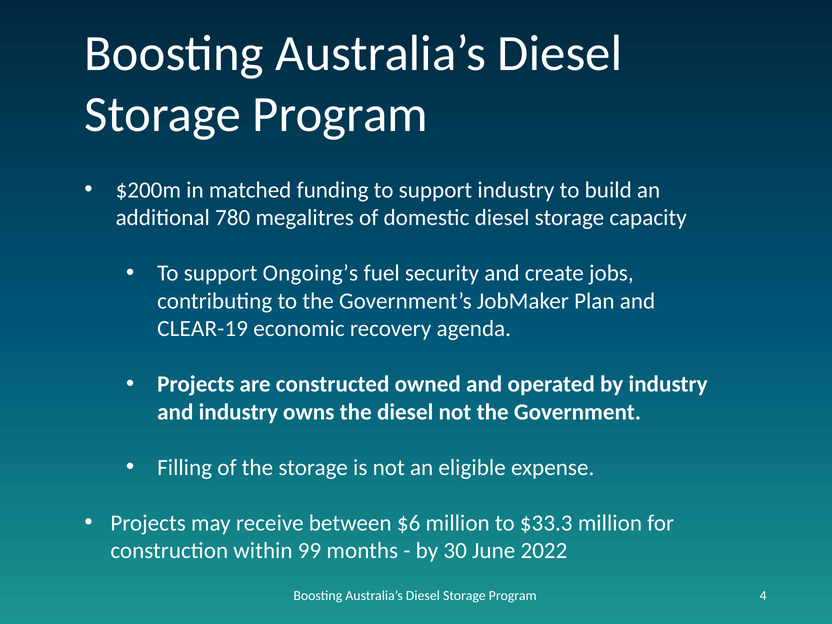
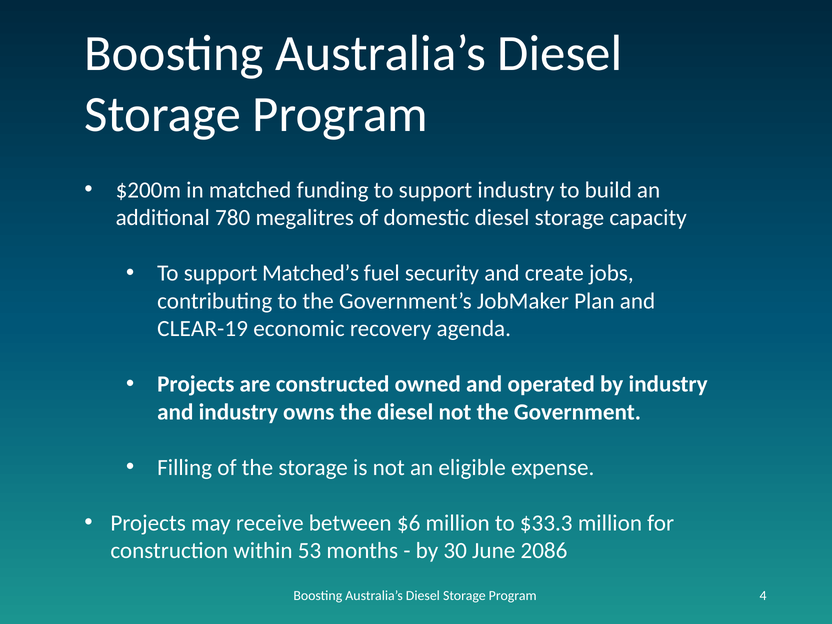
Ongoing’s: Ongoing’s -> Matched’s
99: 99 -> 53
2022: 2022 -> 2086
